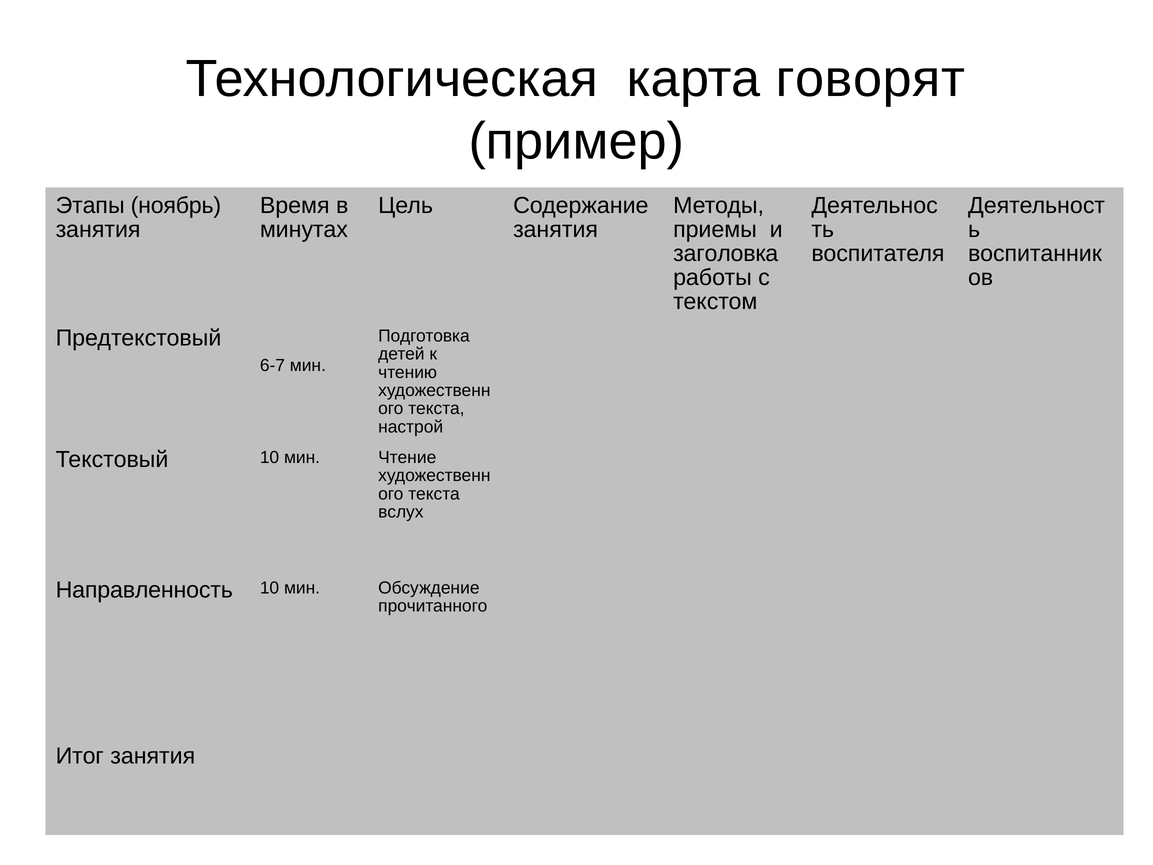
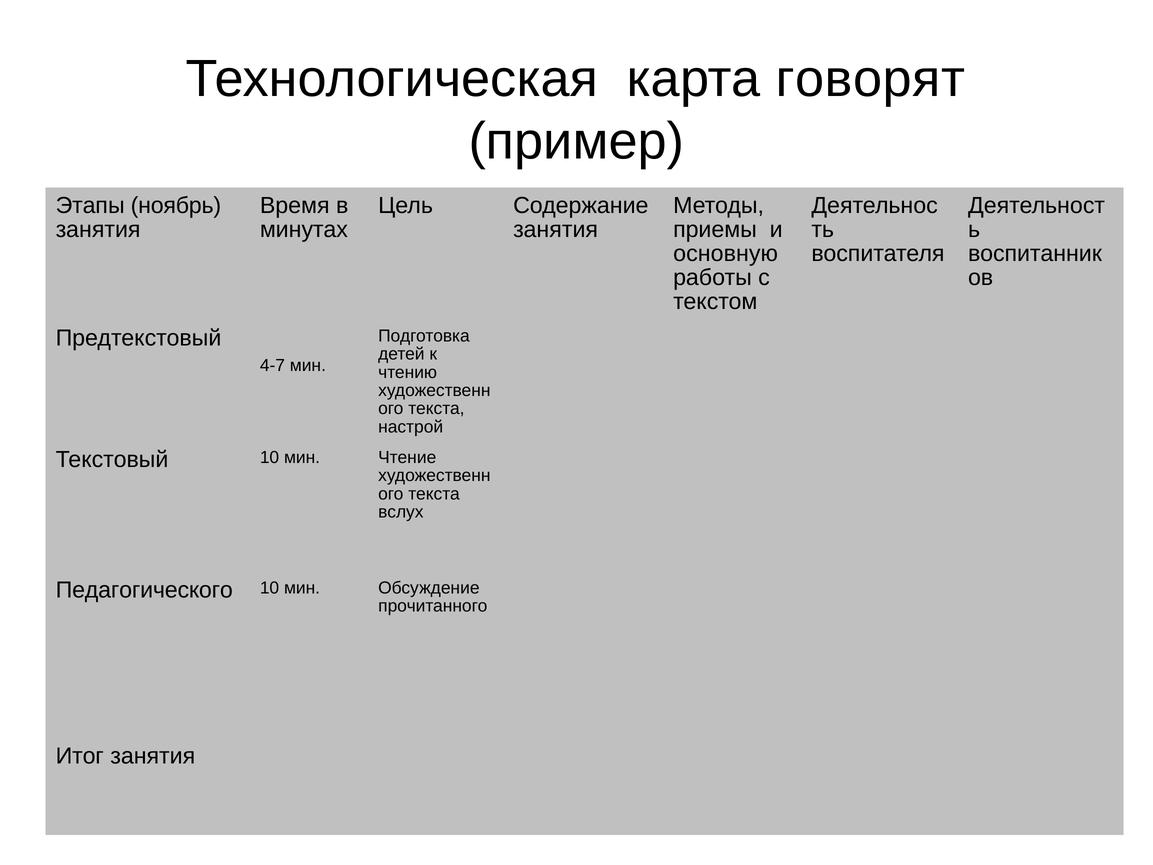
заголовка: заголовка -> основную
6-7: 6-7 -> 4-7
Направленность: Направленность -> Педагогического
